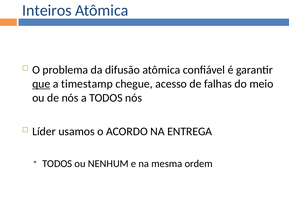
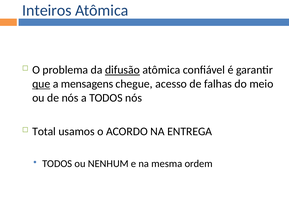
difusão underline: none -> present
timestamp: timestamp -> mensagens
Líder: Líder -> Total
